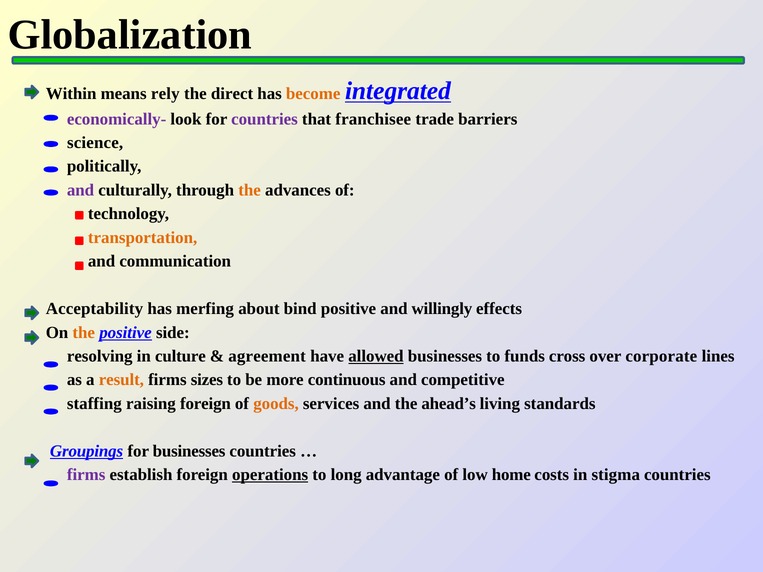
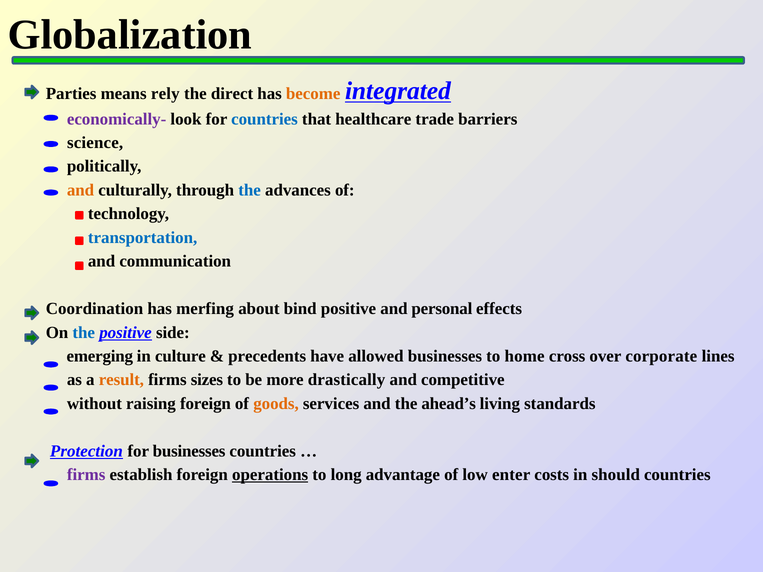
Within: Within -> Parties
countries at (264, 119) colour: purple -> blue
franchisee: franchisee -> healthcare
and at (81, 190) colour: purple -> orange
the at (250, 190) colour: orange -> blue
transportation colour: orange -> blue
Acceptability: Acceptability -> Coordination
willingly: willingly -> personal
the at (84, 333) colour: orange -> blue
resolving: resolving -> emerging
agreement: agreement -> precedents
allowed underline: present -> none
funds: funds -> home
continuous: continuous -> drastically
staffing: staffing -> without
Groupings: Groupings -> Protection
home: home -> enter
stigma: stigma -> should
